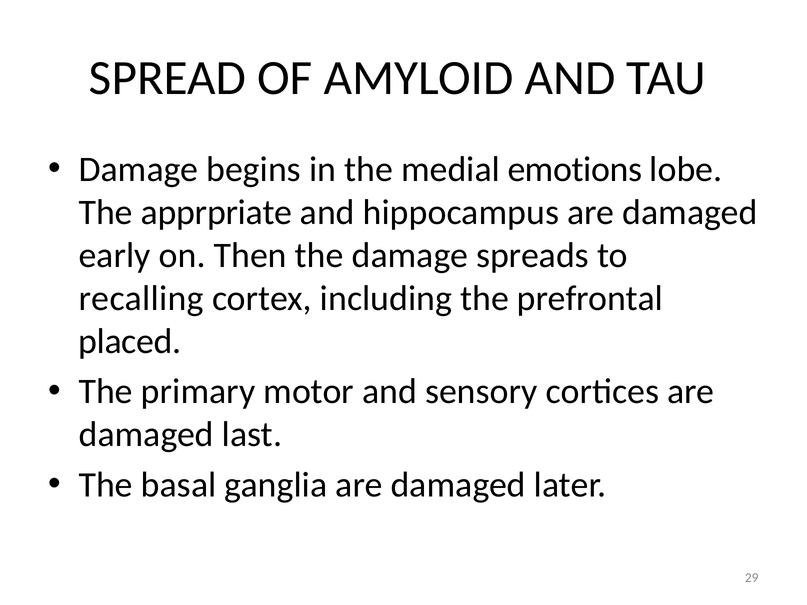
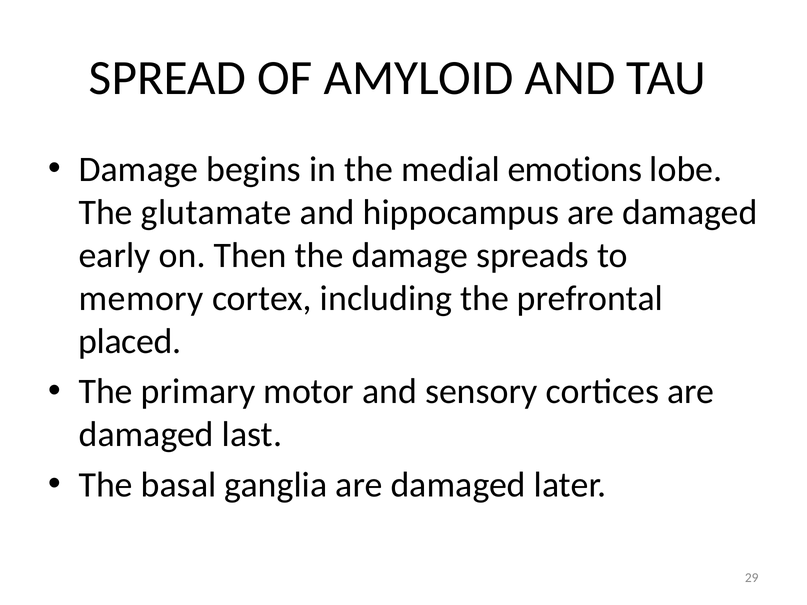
apprpriate: apprpriate -> glutamate
recalling: recalling -> memory
